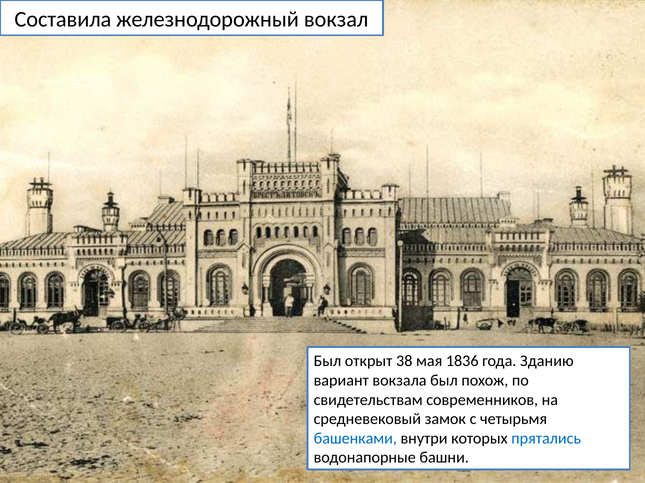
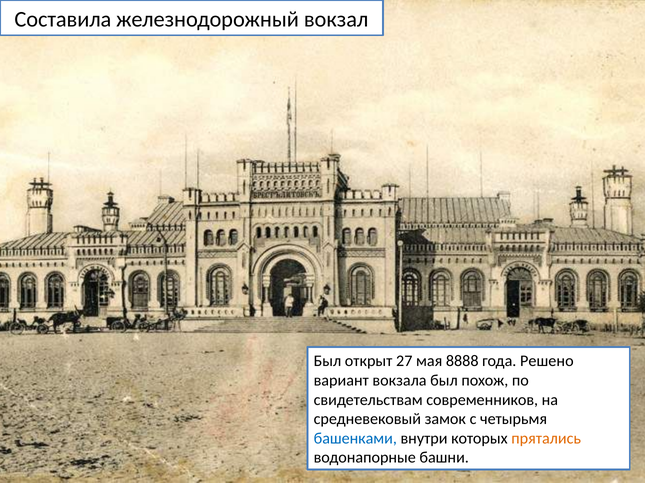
38: 38 -> 27
1836: 1836 -> 8888
Зданию: Зданию -> Решено
прятались colour: blue -> orange
